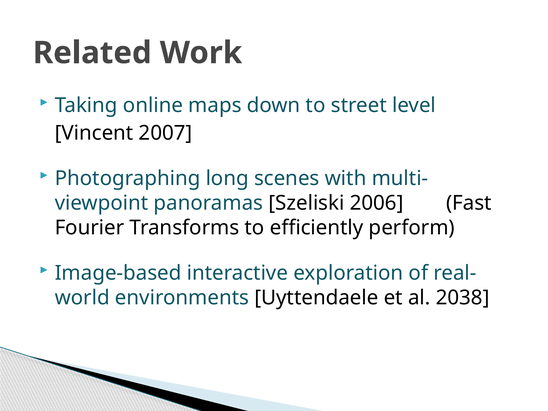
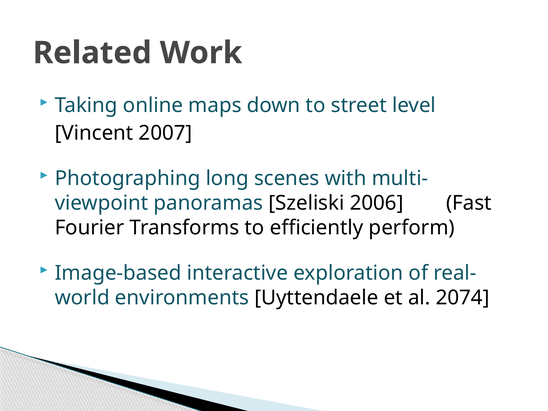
2038: 2038 -> 2074
